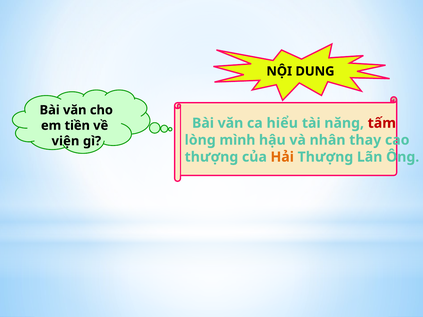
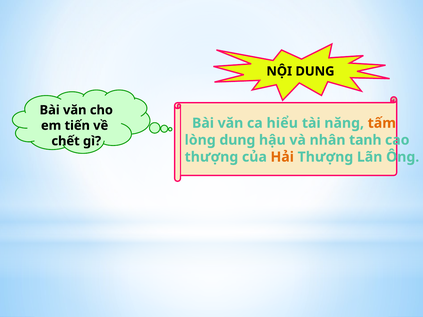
tấm colour: red -> orange
tiền: tiền -> tiến
lòng mình: mình -> dung
thay: thay -> tanh
viện: viện -> chết
